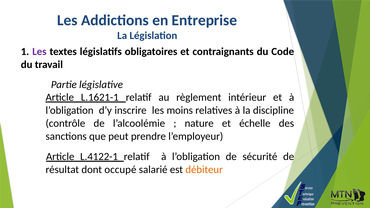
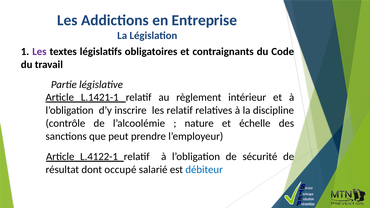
L.1621-1: L.1621-1 -> L.1421-1
les moins: moins -> relatif
débiteur colour: orange -> blue
